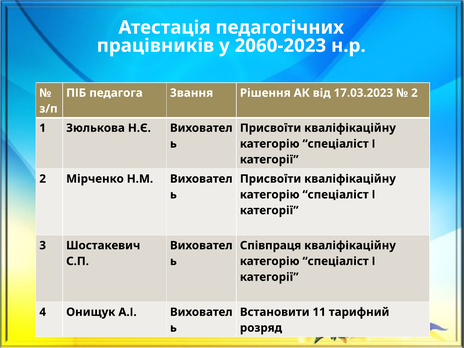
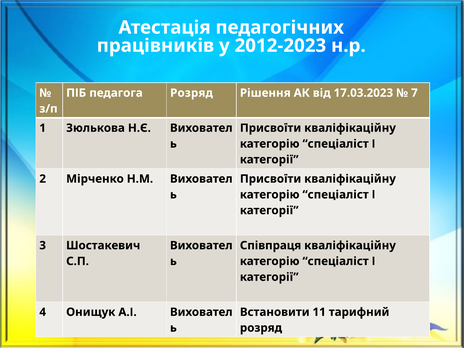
2060-2023: 2060-2023 -> 2012-2023
педагога Звання: Звання -> Розряд
2 at (414, 93): 2 -> 7
